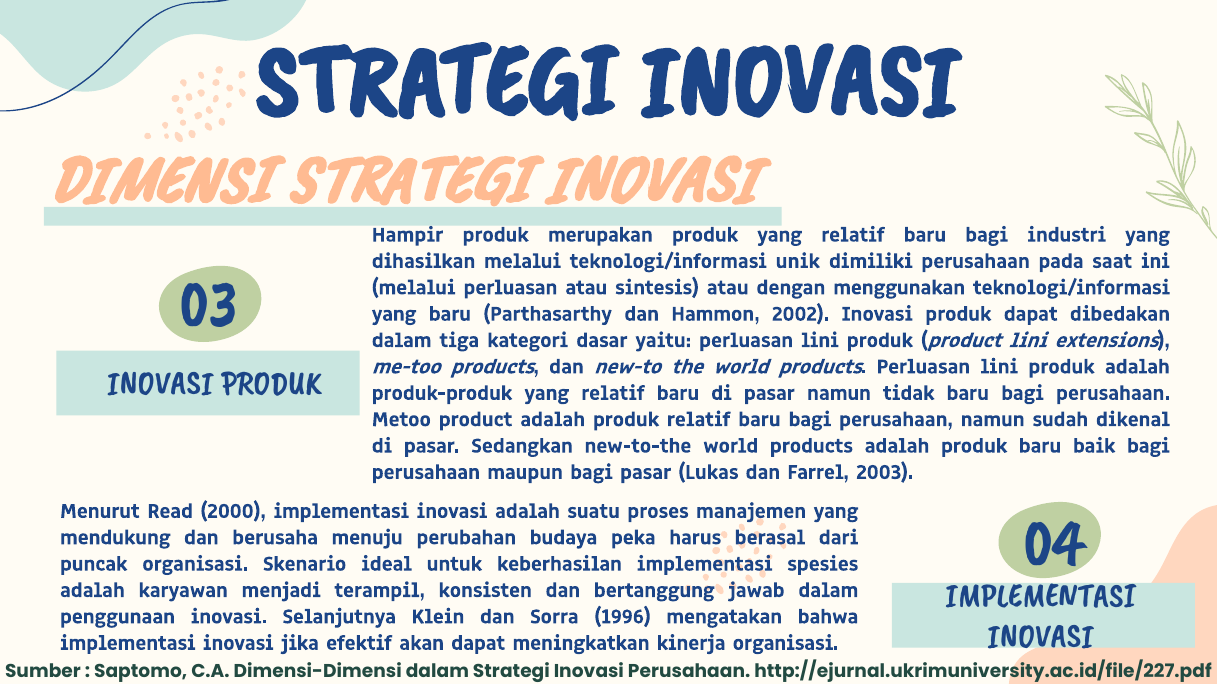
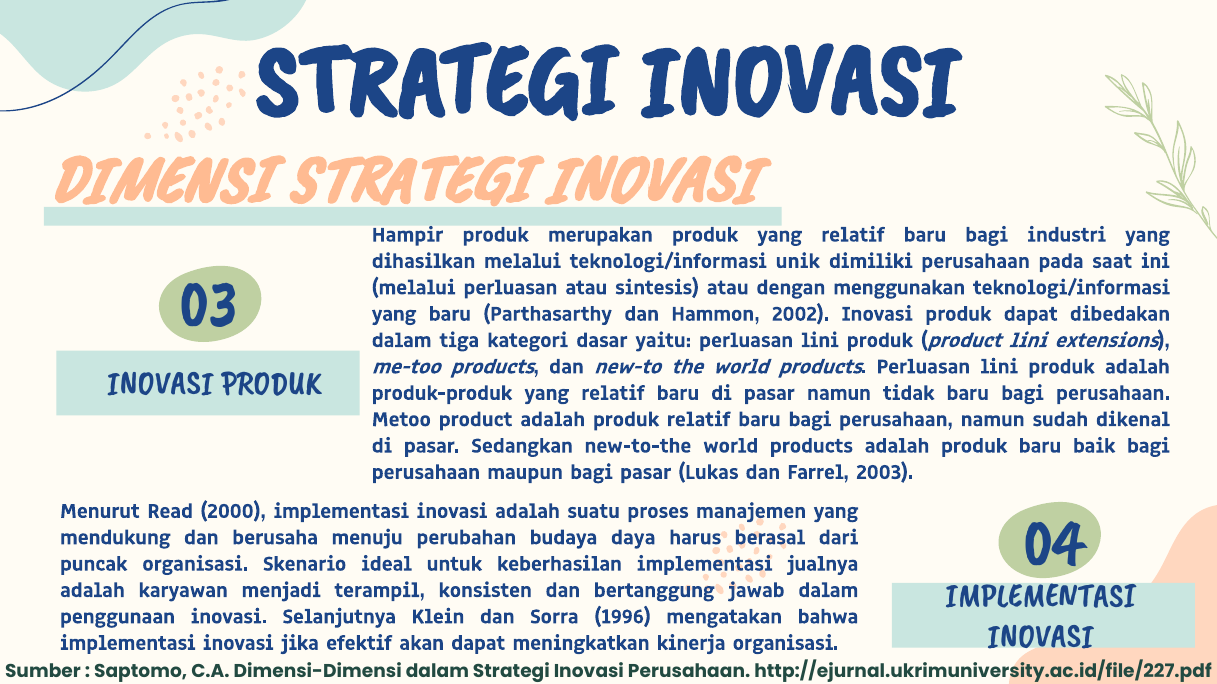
peka: peka -> daya
spesies: spesies -> jualnya
